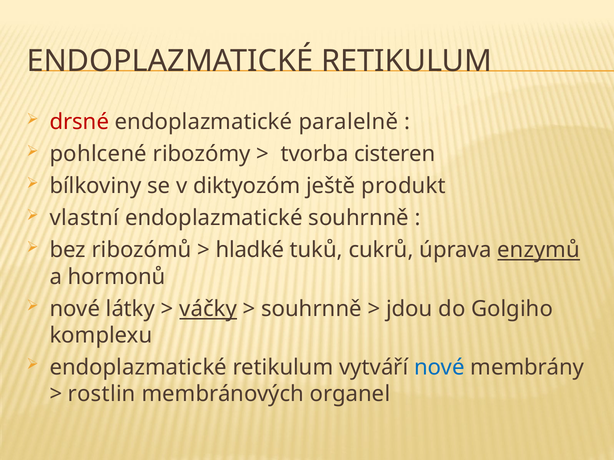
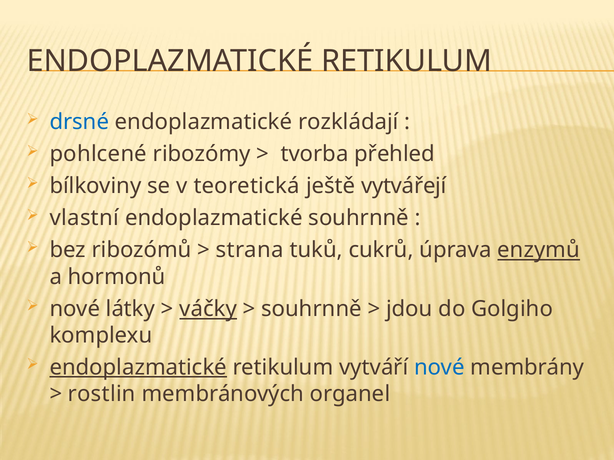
drsné colour: red -> blue
paralelně: paralelně -> rozkládají
cisteren: cisteren -> přehled
diktyozóm: diktyozóm -> teoretická
produkt: produkt -> vytvářejí
hladké: hladké -> strana
endoplazmatické at (138, 368) underline: none -> present
